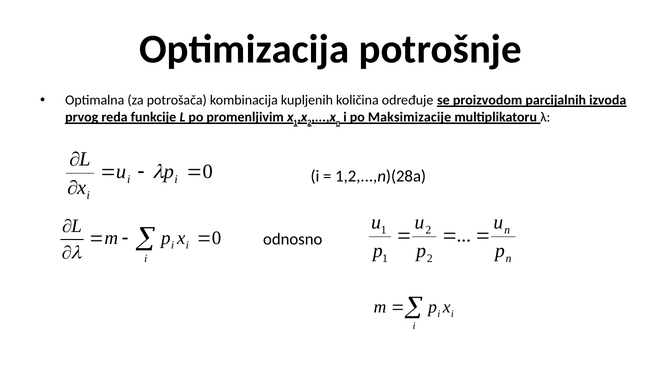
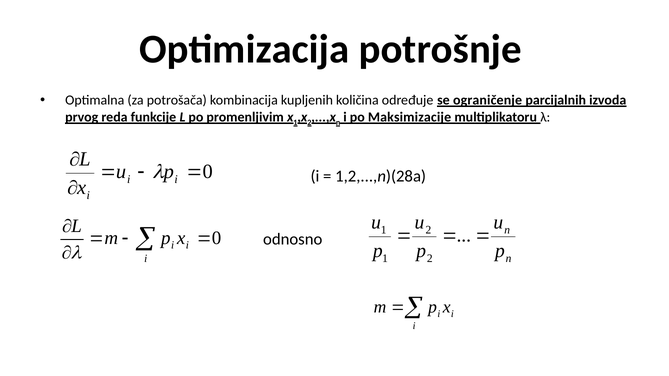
proizvodom: proizvodom -> ograničenje
